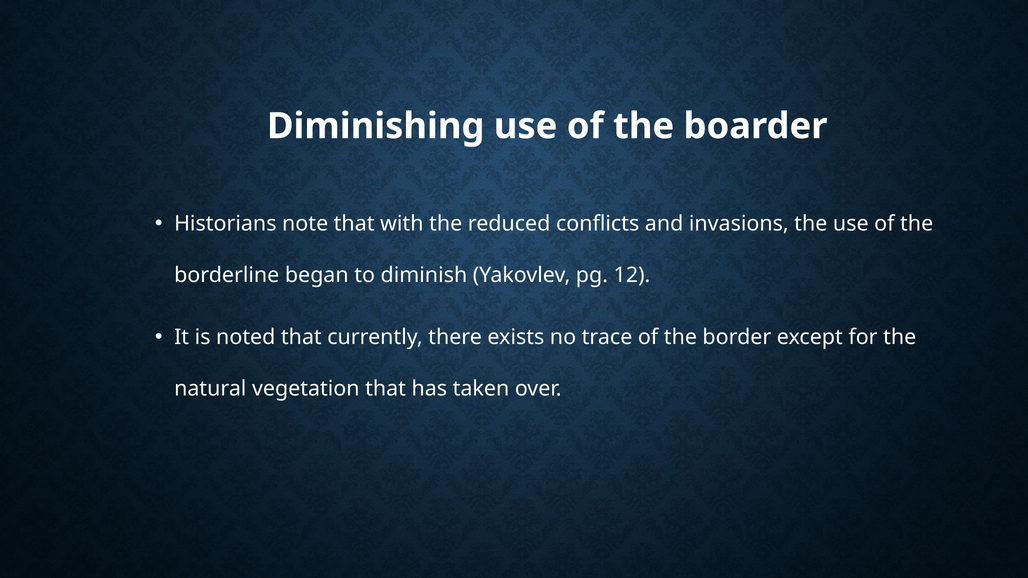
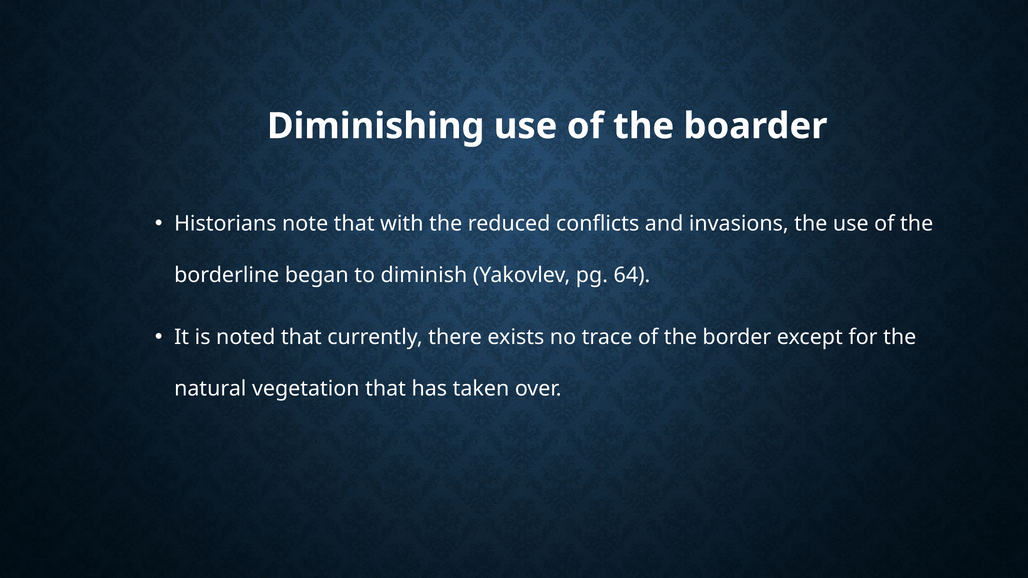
12: 12 -> 64
